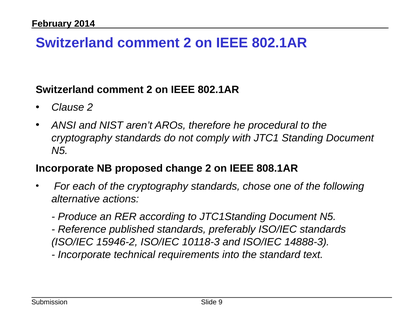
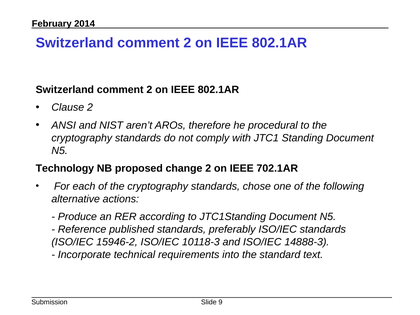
Incorporate at (65, 168): Incorporate -> Technology
808.1AR: 808.1AR -> 702.1AR
